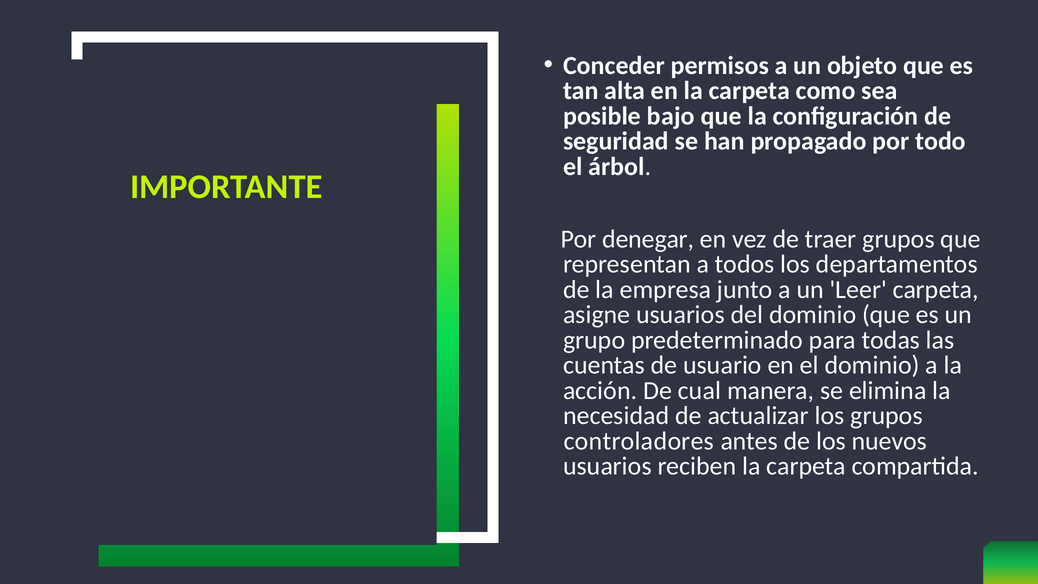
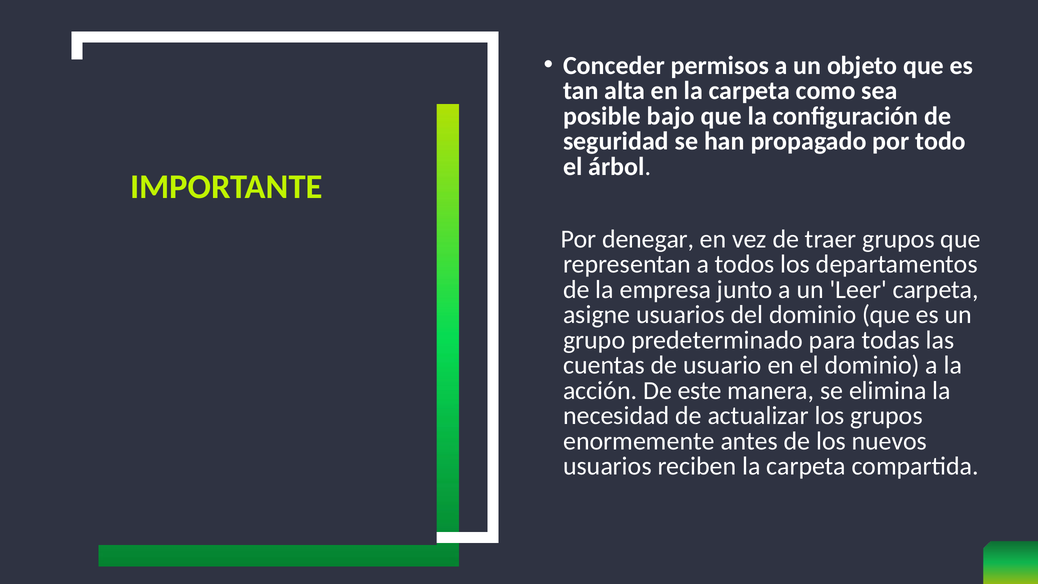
cual: cual -> este
controladores: controladores -> enormemente
